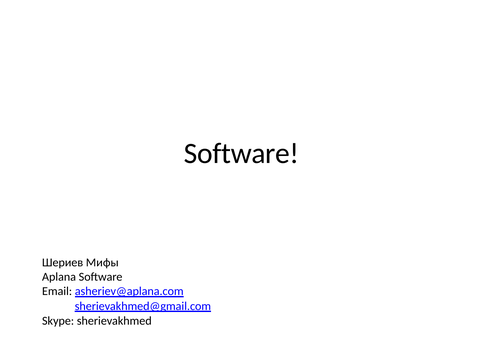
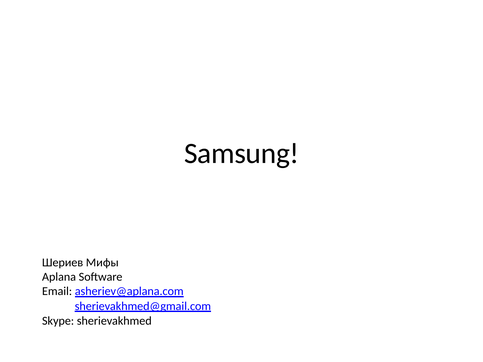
Software at (242, 153): Software -> Samsung
